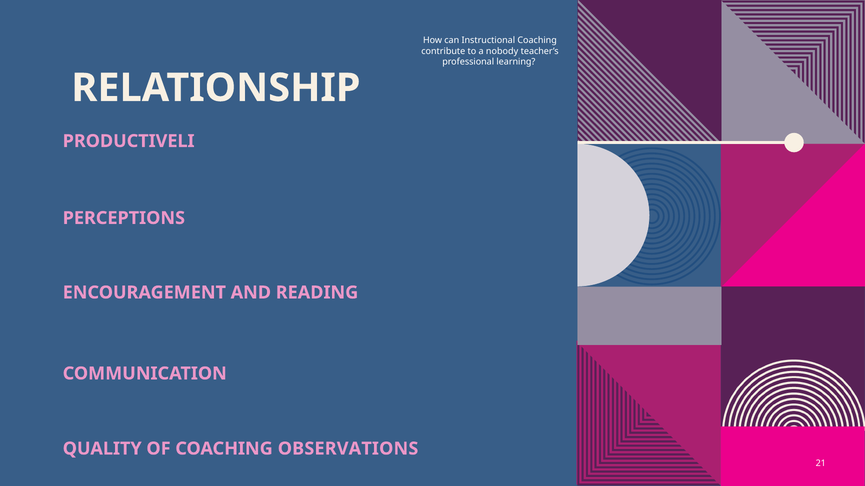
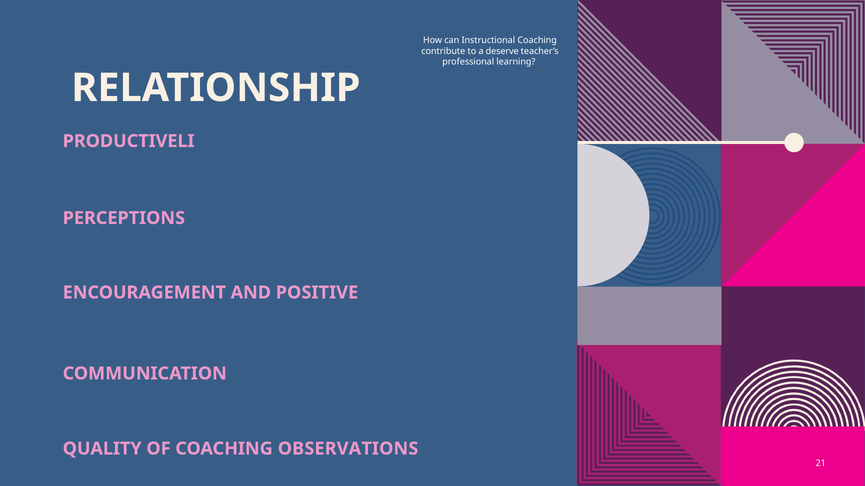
nobody: nobody -> deserve
READING: READING -> POSITIVE
